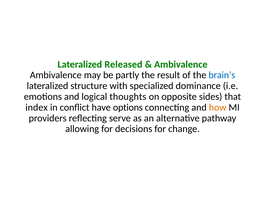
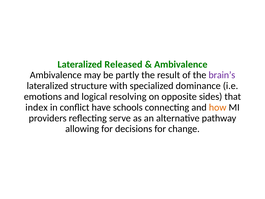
brain’s colour: blue -> purple
thoughts: thoughts -> resolving
options: options -> schools
